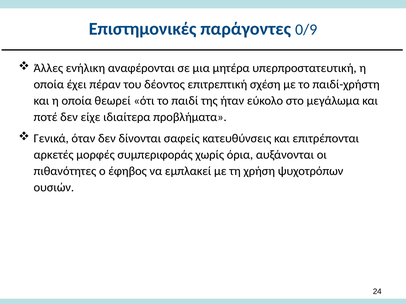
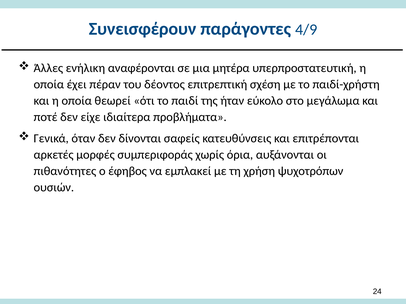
Επιστημονικές: Επιστημονικές -> Συνεισφέρουν
0/9: 0/9 -> 4/9
